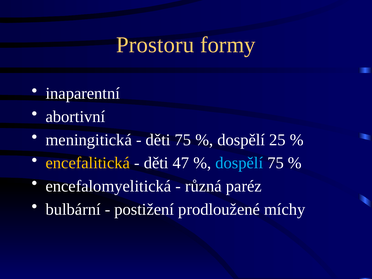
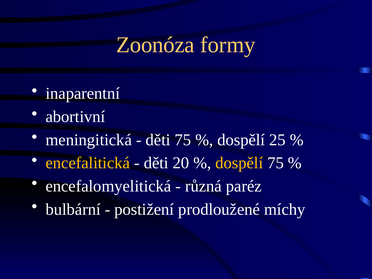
Prostoru: Prostoru -> Zoonóza
47: 47 -> 20
dospělí at (239, 163) colour: light blue -> yellow
